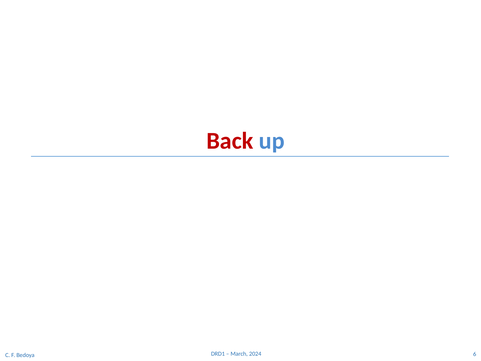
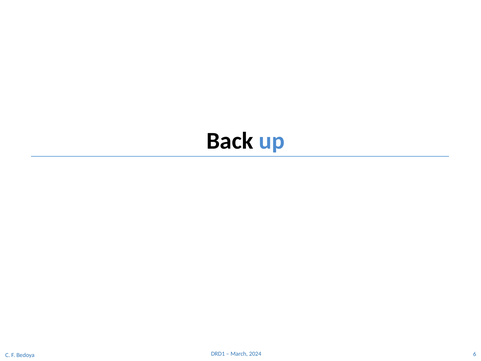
Back colour: red -> black
